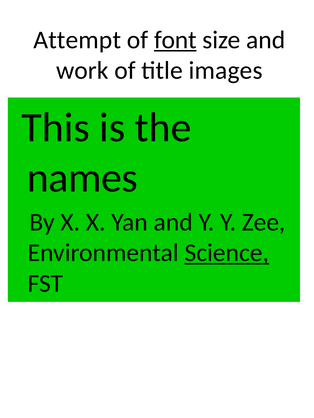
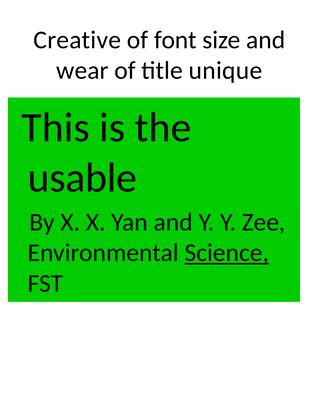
Attempt: Attempt -> Creative
font underline: present -> none
work: work -> wear
images: images -> unique
names: names -> usable
